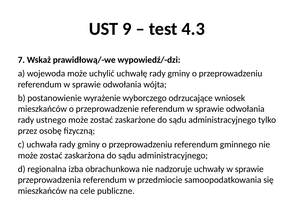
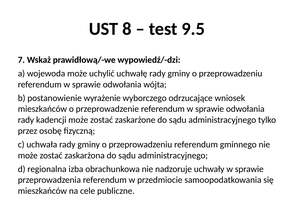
9: 9 -> 8
4.3: 4.3 -> 9.5
ustnego: ustnego -> kadencji
